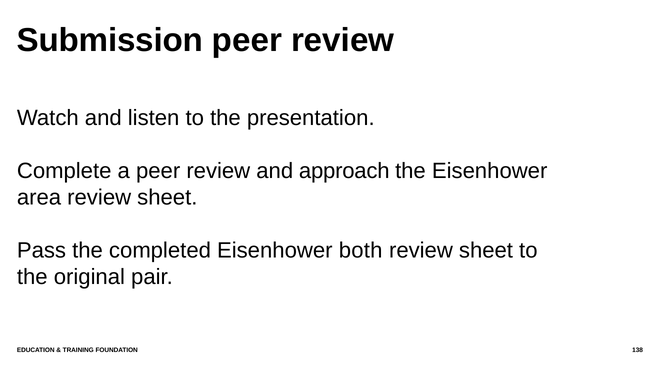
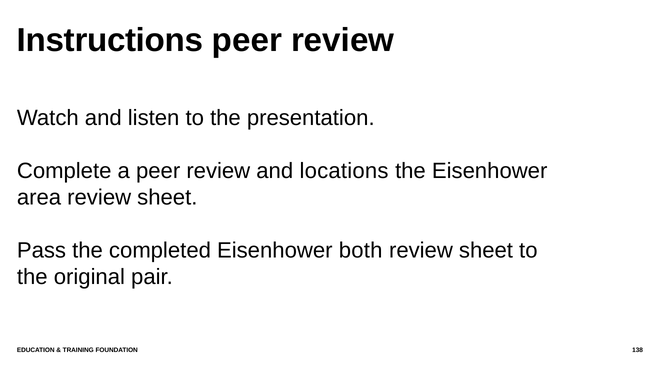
Submission: Submission -> Instructions
approach: approach -> locations
